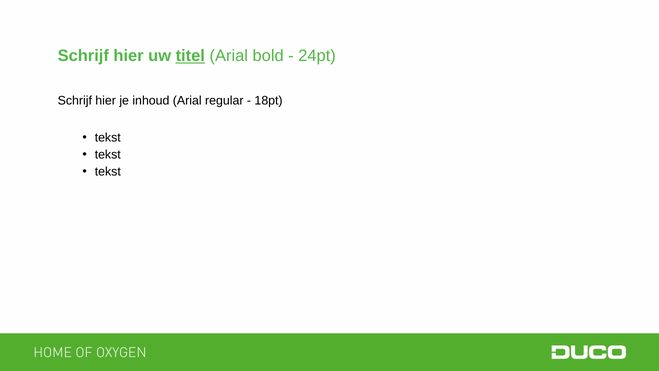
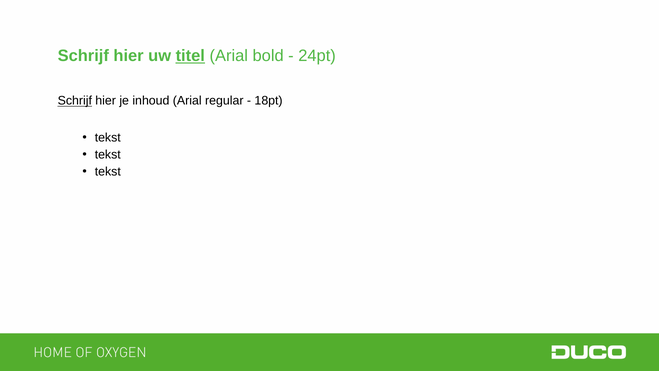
Schrijf at (75, 101) underline: none -> present
